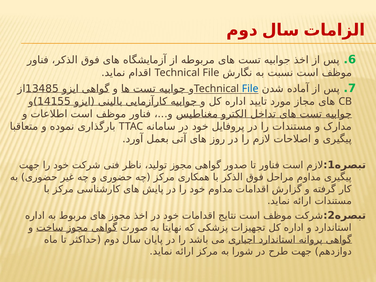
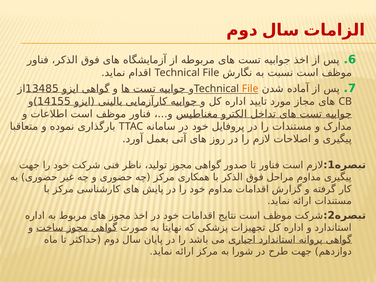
File at (250, 89) colour: blue -> orange
